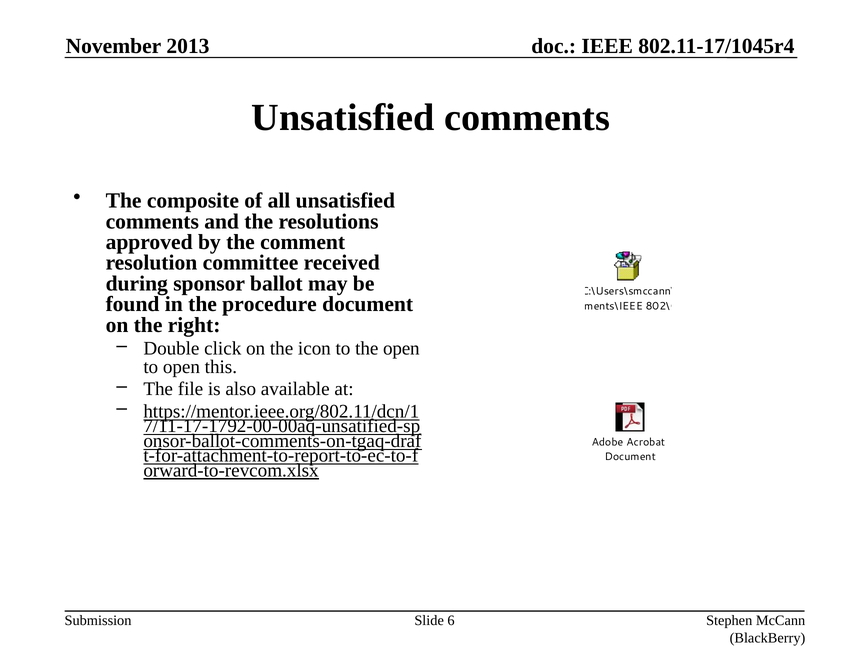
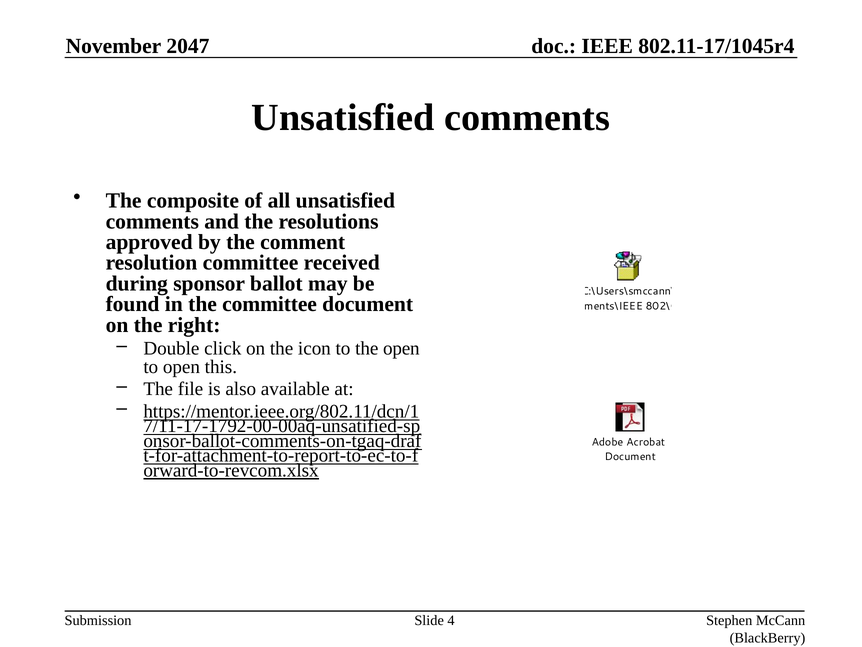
2013: 2013 -> 2047
the procedure: procedure -> committee
6: 6 -> 4
